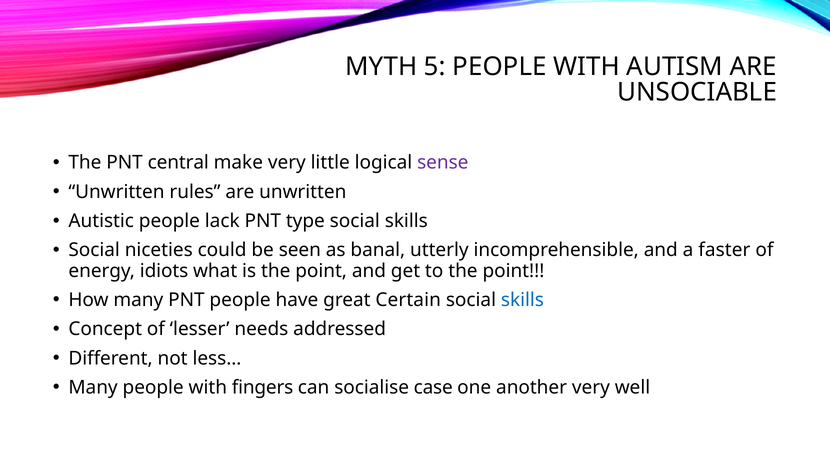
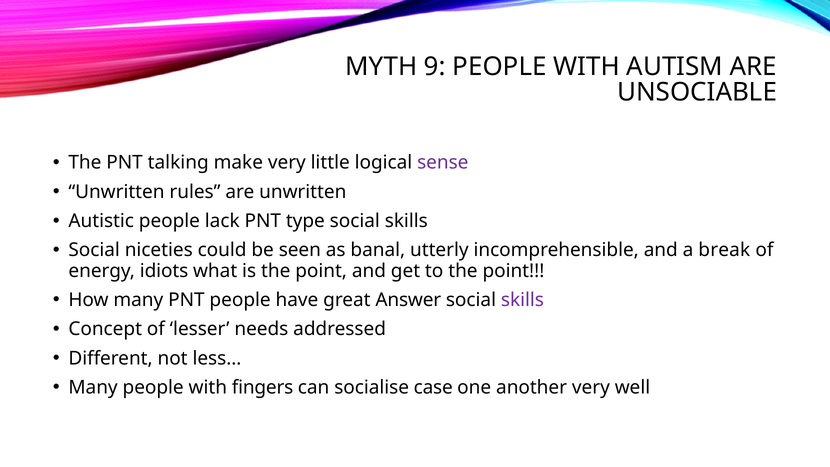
5: 5 -> 9
central: central -> talking
faster: faster -> break
Certain: Certain -> Answer
skills at (522, 300) colour: blue -> purple
